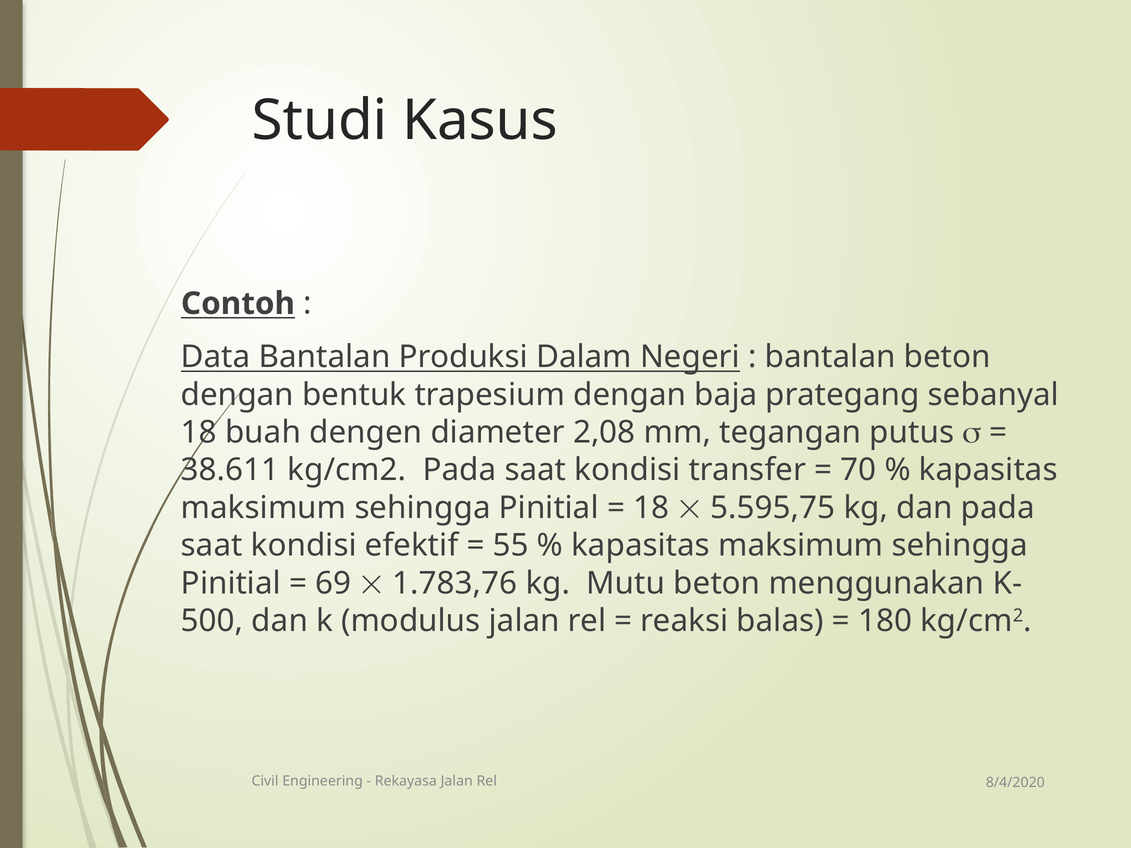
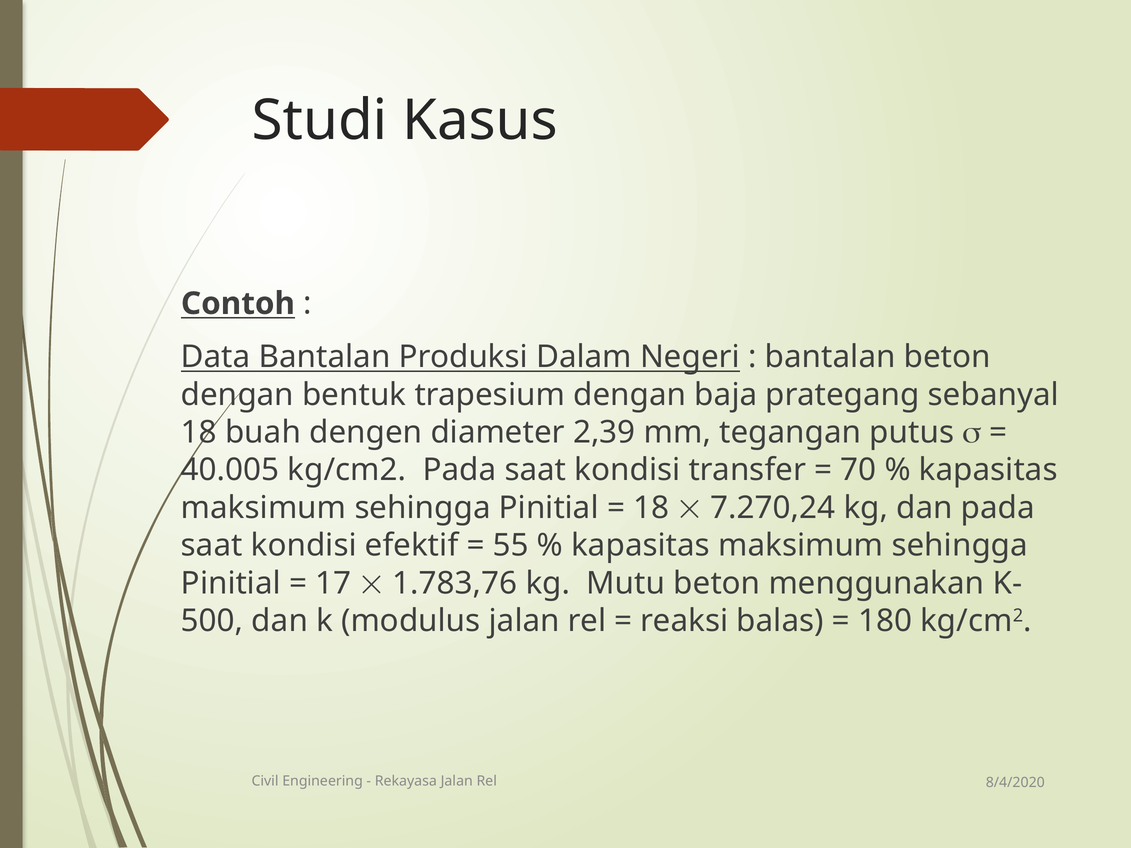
2,08: 2,08 -> 2,39
38.611: 38.611 -> 40.005
5.595,75: 5.595,75 -> 7.270,24
69: 69 -> 17
